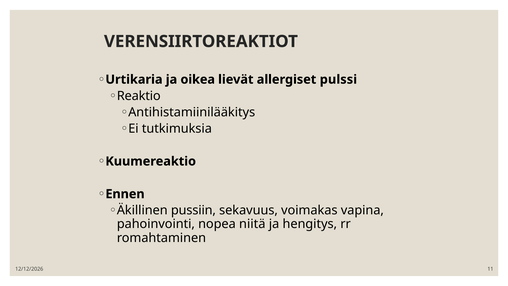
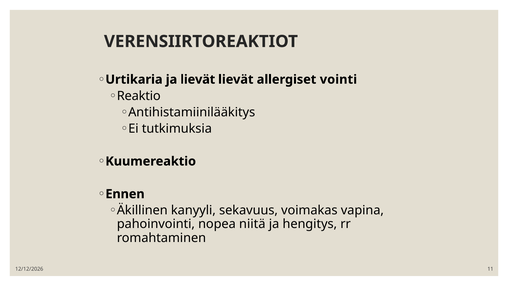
ja oikea: oikea -> lievät
pulssi: pulssi -> vointi
pussiin: pussiin -> kanyyli
